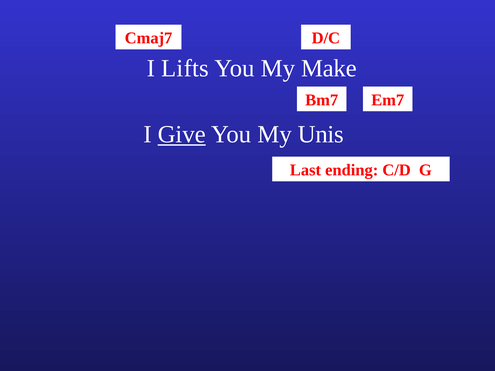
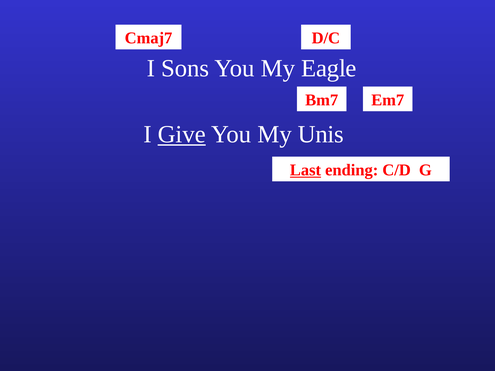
Lifts: Lifts -> Sons
Make: Make -> Eagle
Last underline: none -> present
